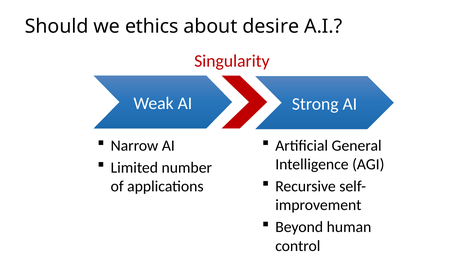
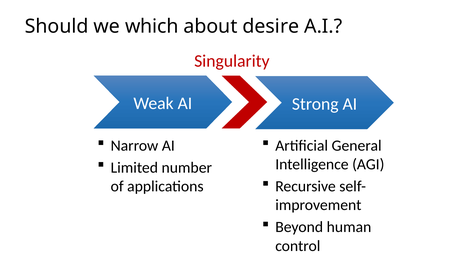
ethics: ethics -> which
